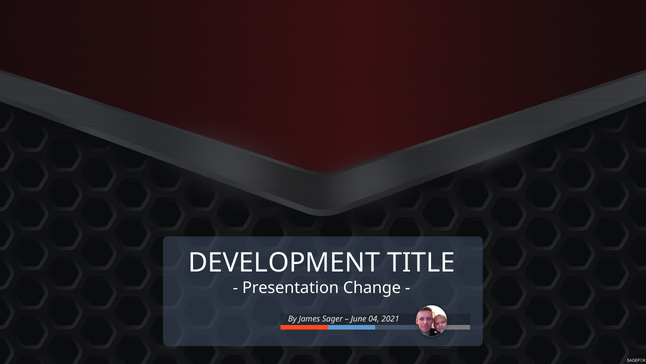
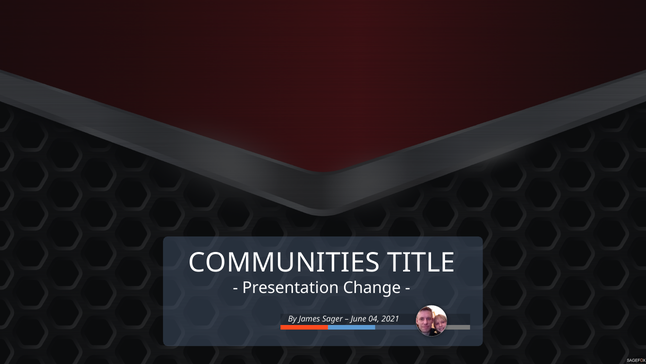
DEVELOPMENT: DEVELOPMENT -> COMMUNITIES
